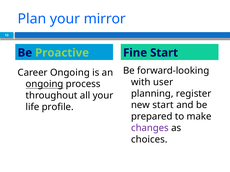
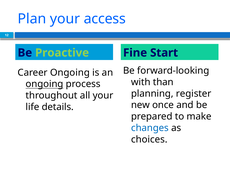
mirror: mirror -> access
user: user -> than
new start: start -> once
profile: profile -> details
changes colour: purple -> blue
